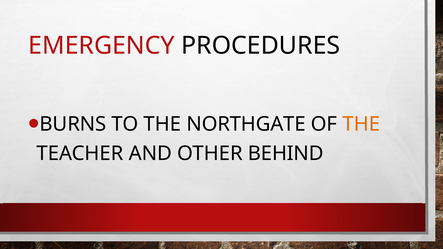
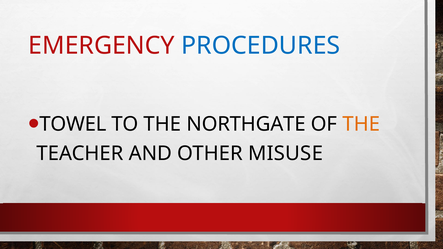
PROCEDURES colour: black -> blue
BURNS: BURNS -> TOWEL
BEHIND: BEHIND -> MISUSE
